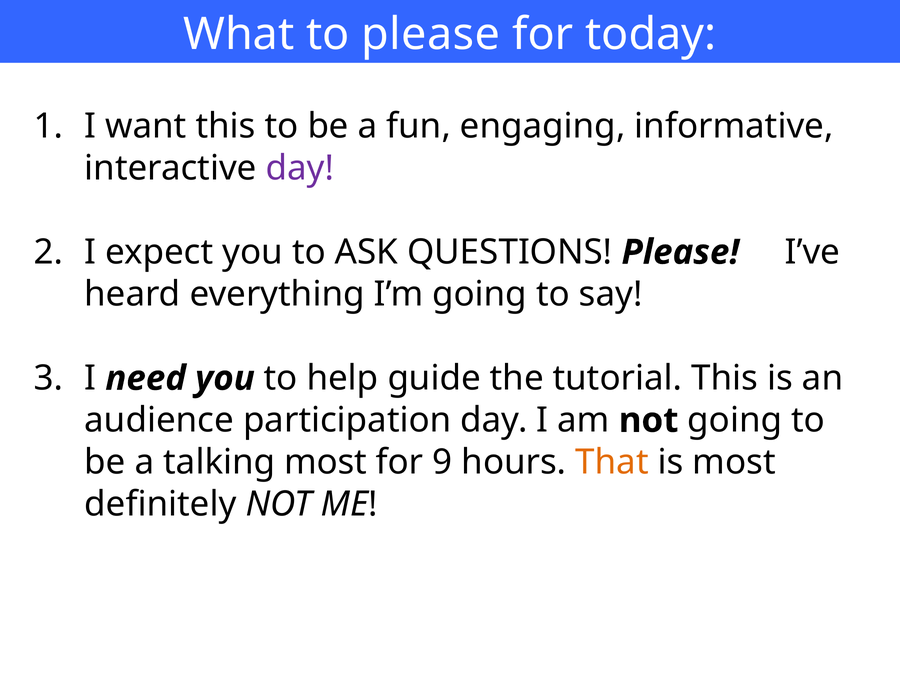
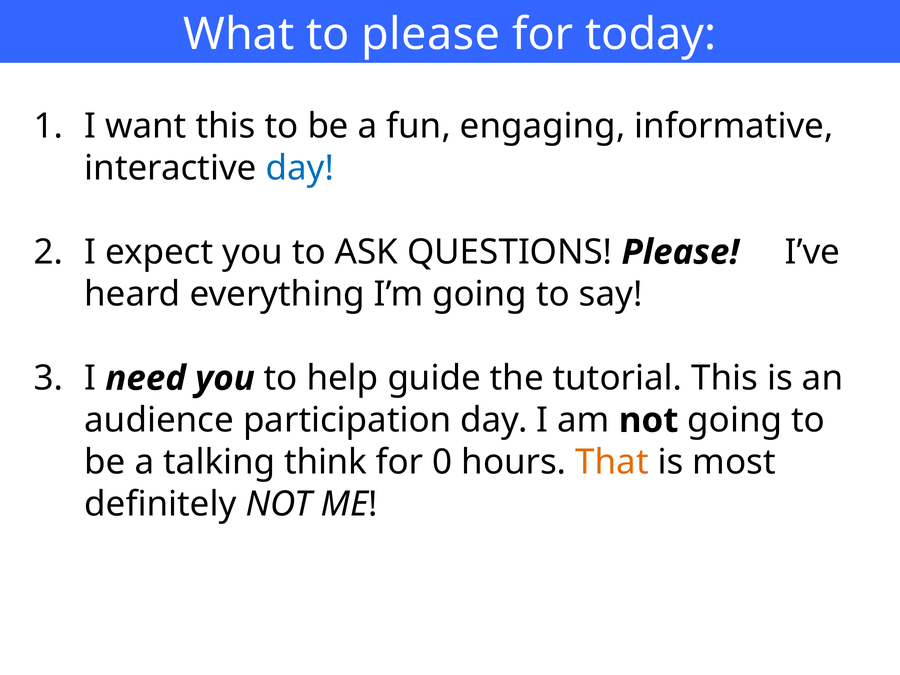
day at (300, 168) colour: purple -> blue
talking most: most -> think
9: 9 -> 0
